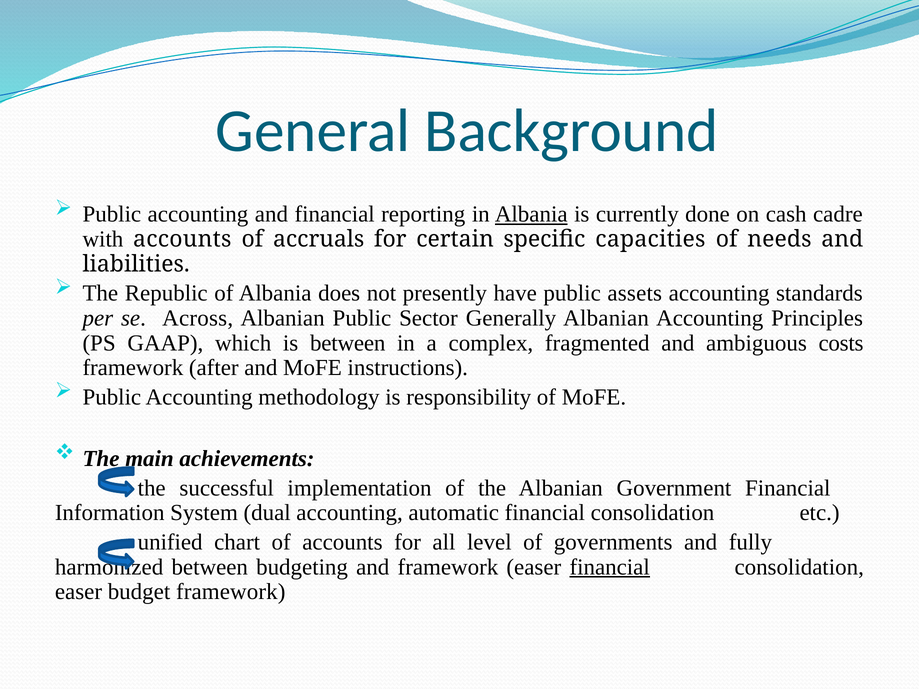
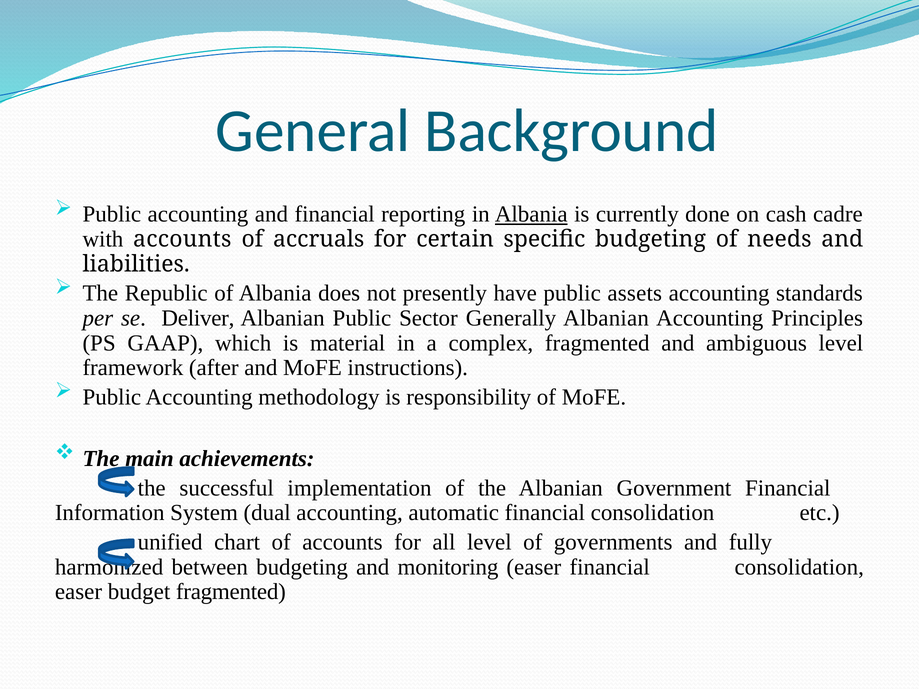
specific capacities: capacities -> budgeting
Across: Across -> Deliver
is between: between -> material
ambiguous costs: costs -> level
and framework: framework -> monitoring
financial at (610, 567) underline: present -> none
budget framework: framework -> fragmented
